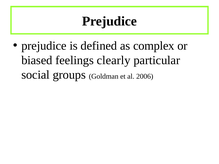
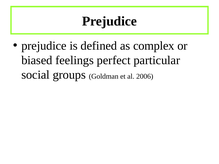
clearly: clearly -> perfect
